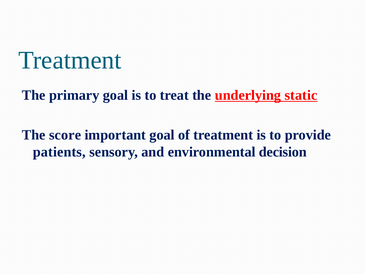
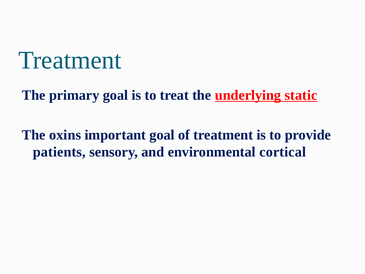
score: score -> oxins
decision: decision -> cortical
